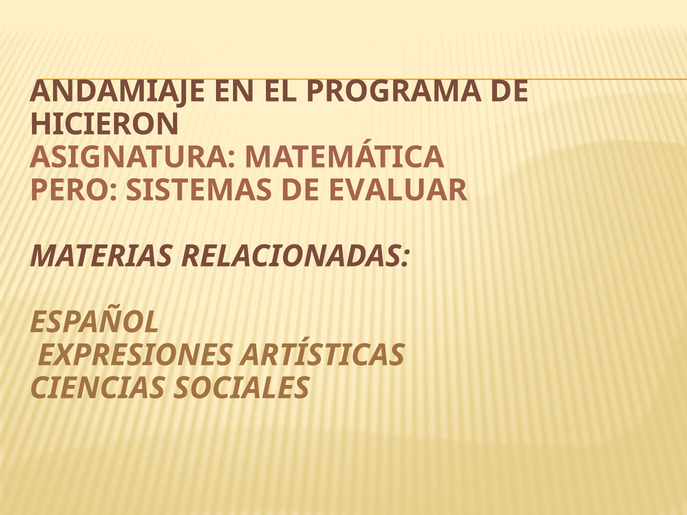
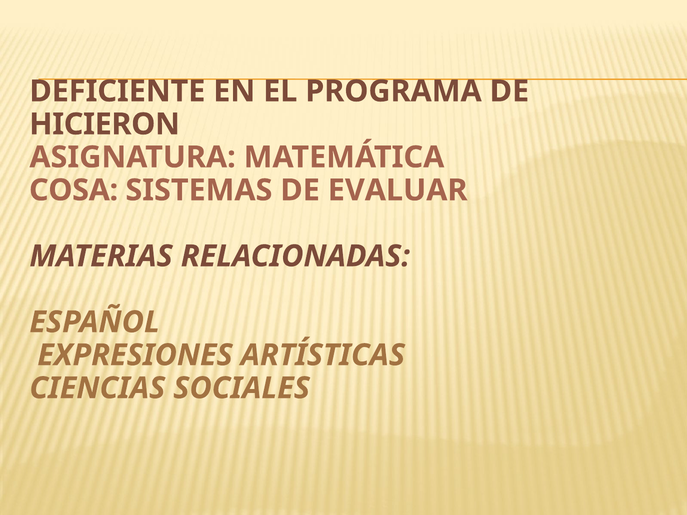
ANDAMIAJE: ANDAMIAJE -> DEFICIENTE
PERO: PERO -> COSA
